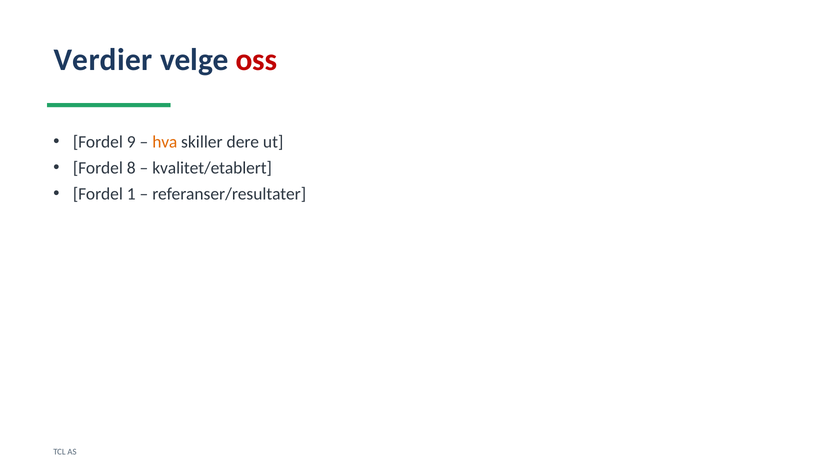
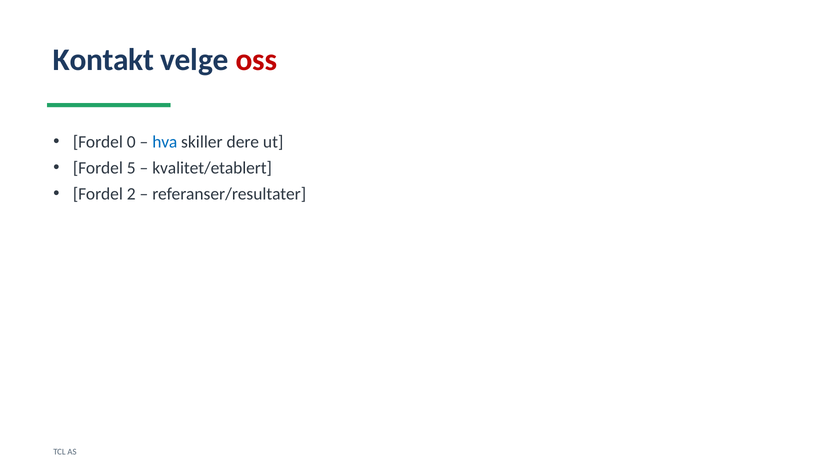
Verdier: Verdier -> Kontakt
9: 9 -> 0
hva colour: orange -> blue
8: 8 -> 5
1: 1 -> 2
